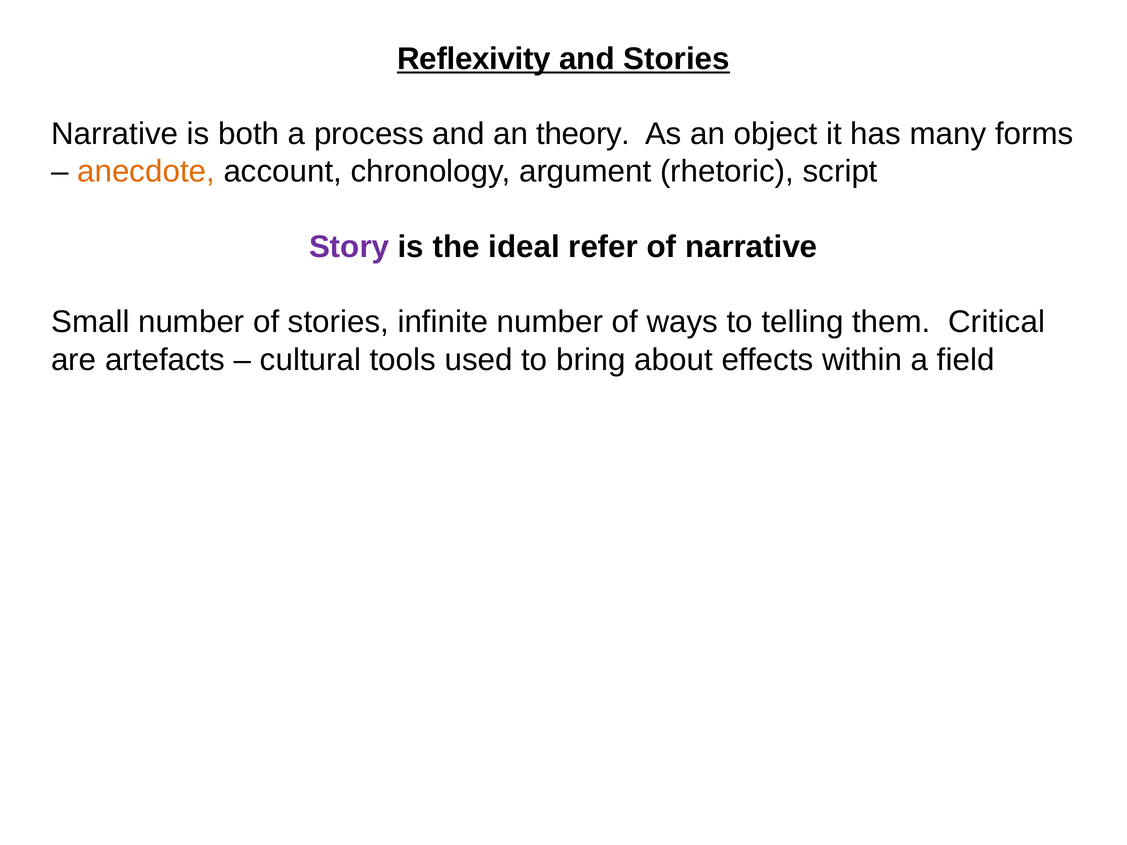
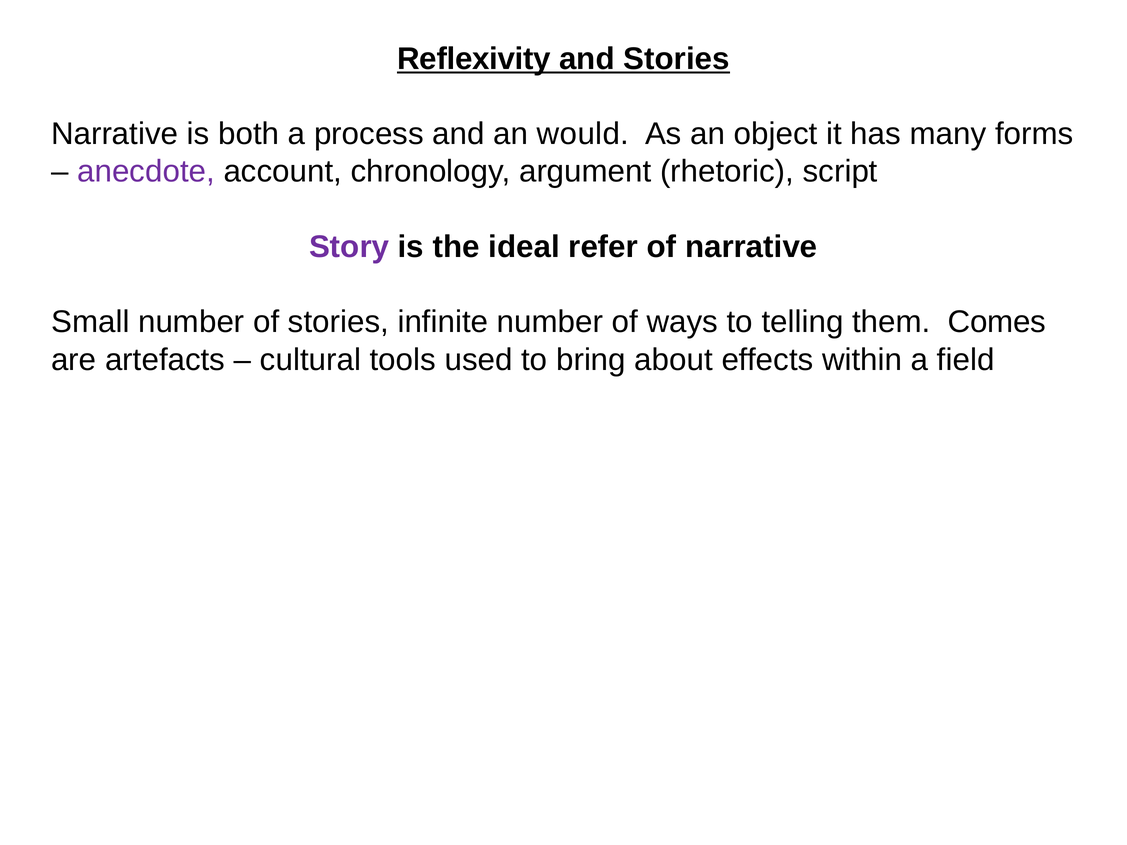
theory: theory -> would
anecdote colour: orange -> purple
Critical: Critical -> Comes
